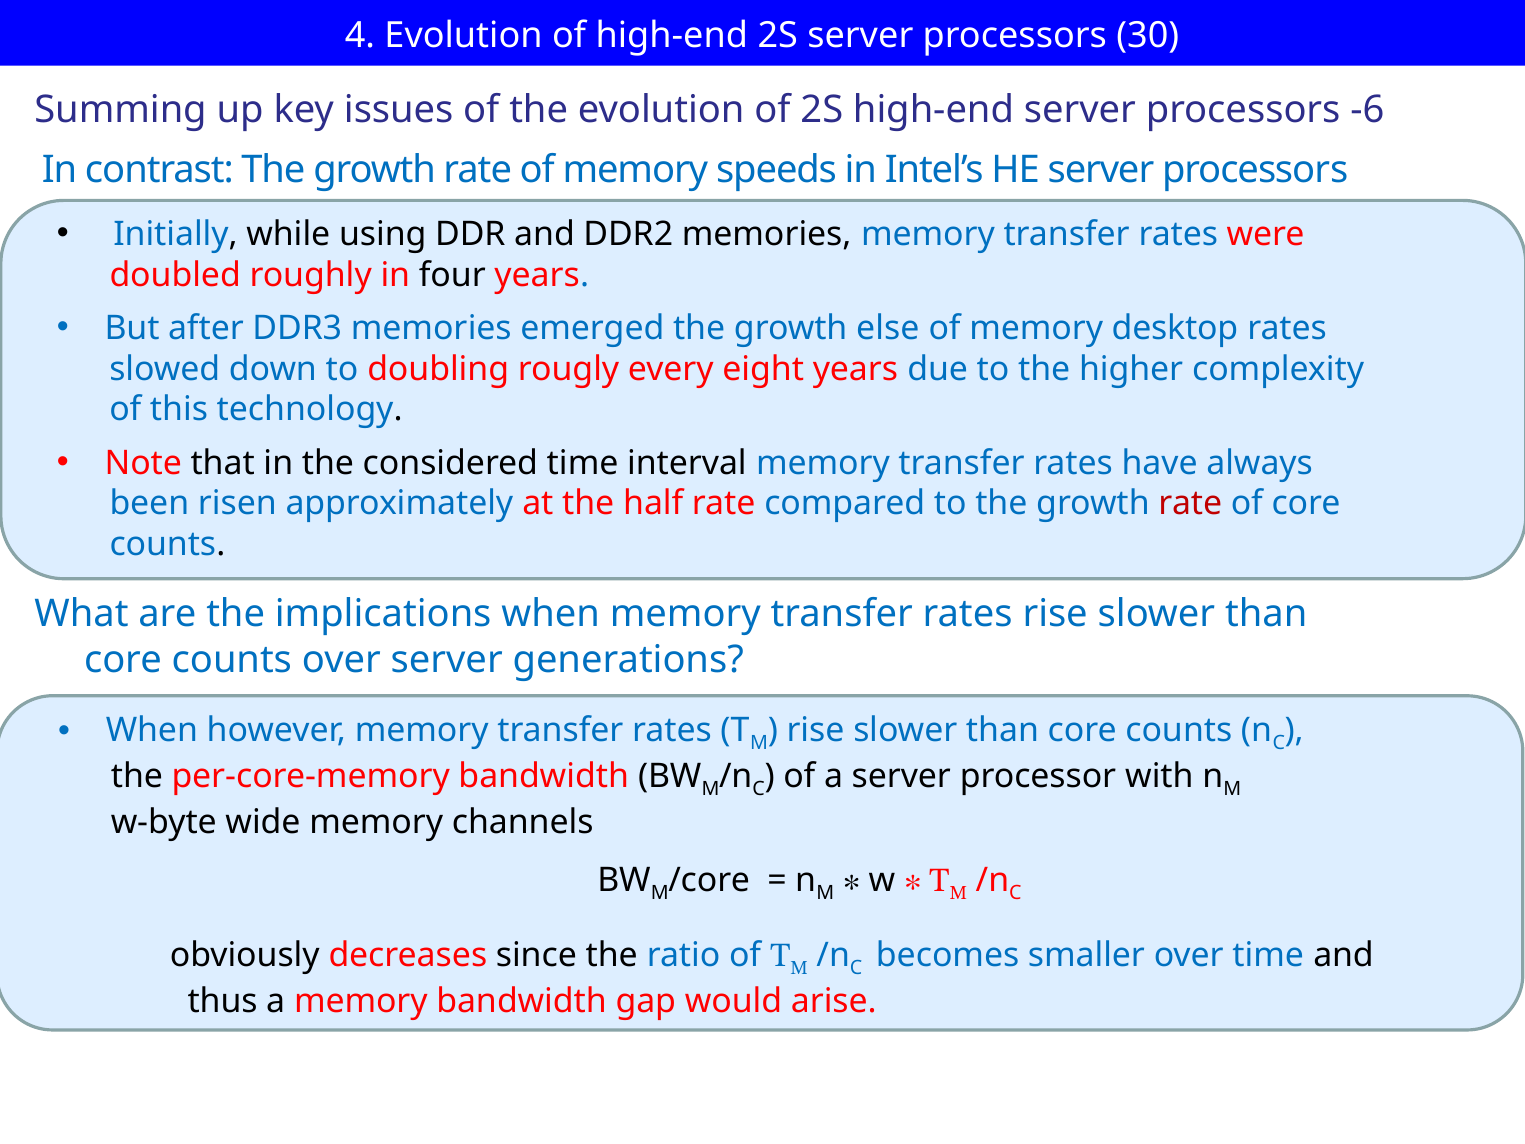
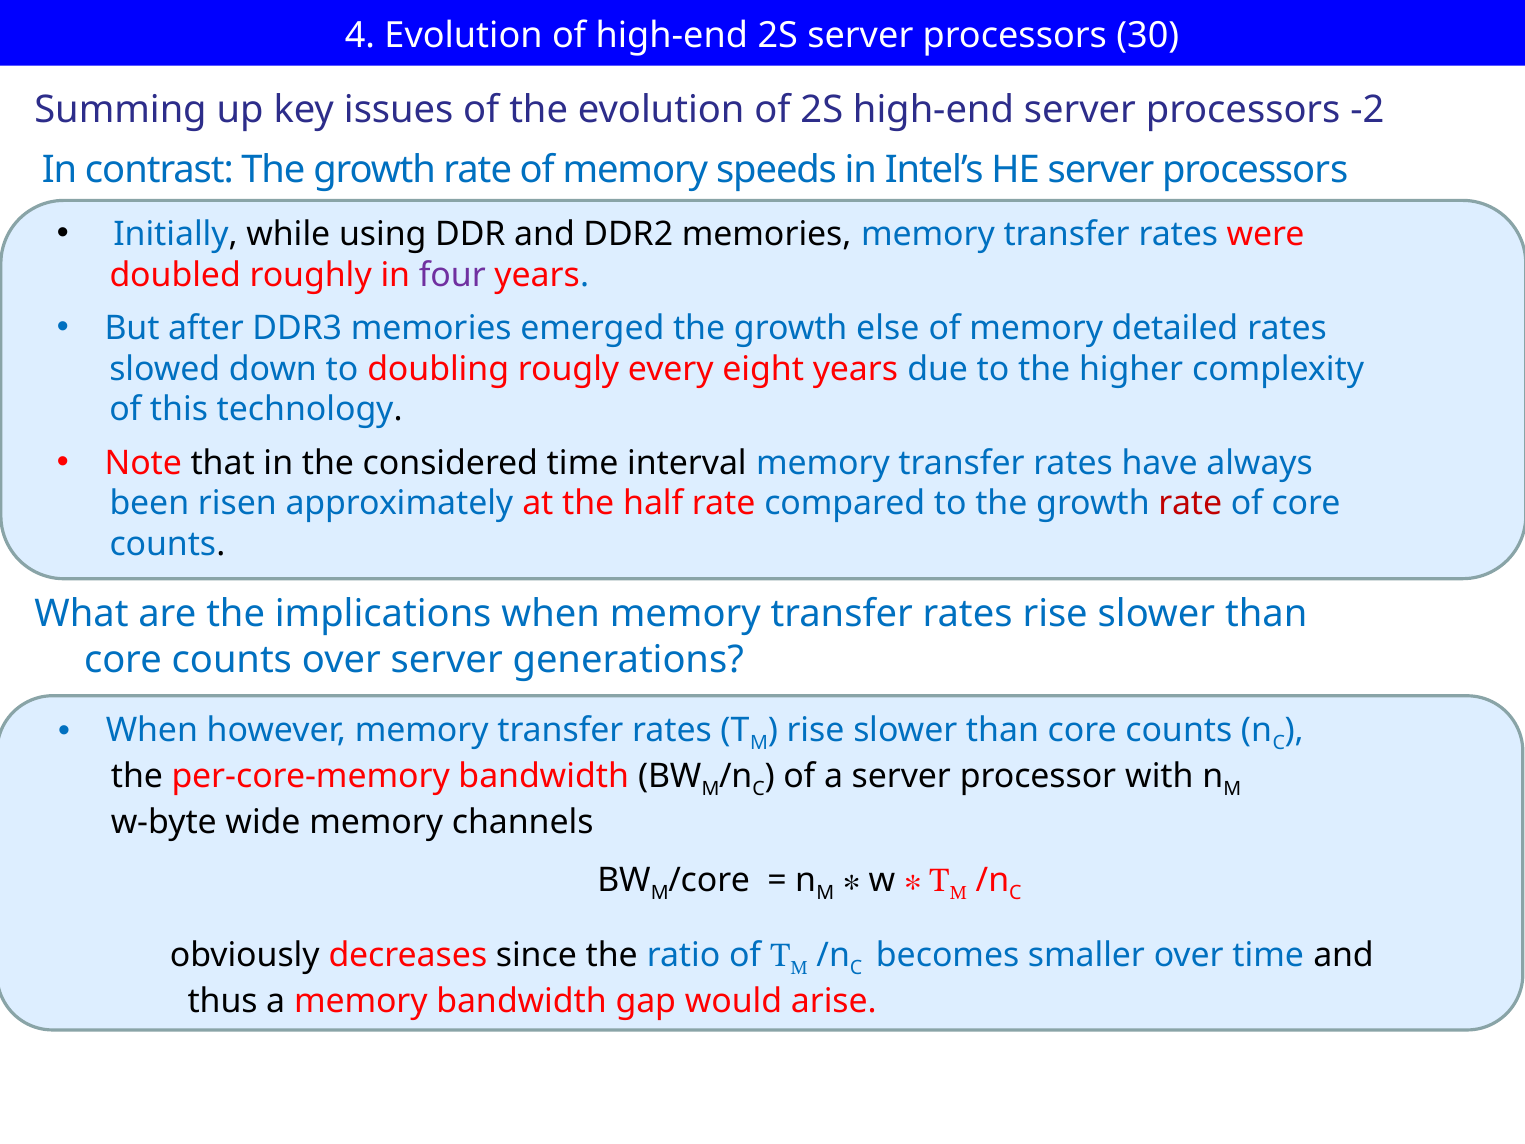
-6: -6 -> -2
four colour: black -> purple
desktop: desktop -> detailed
